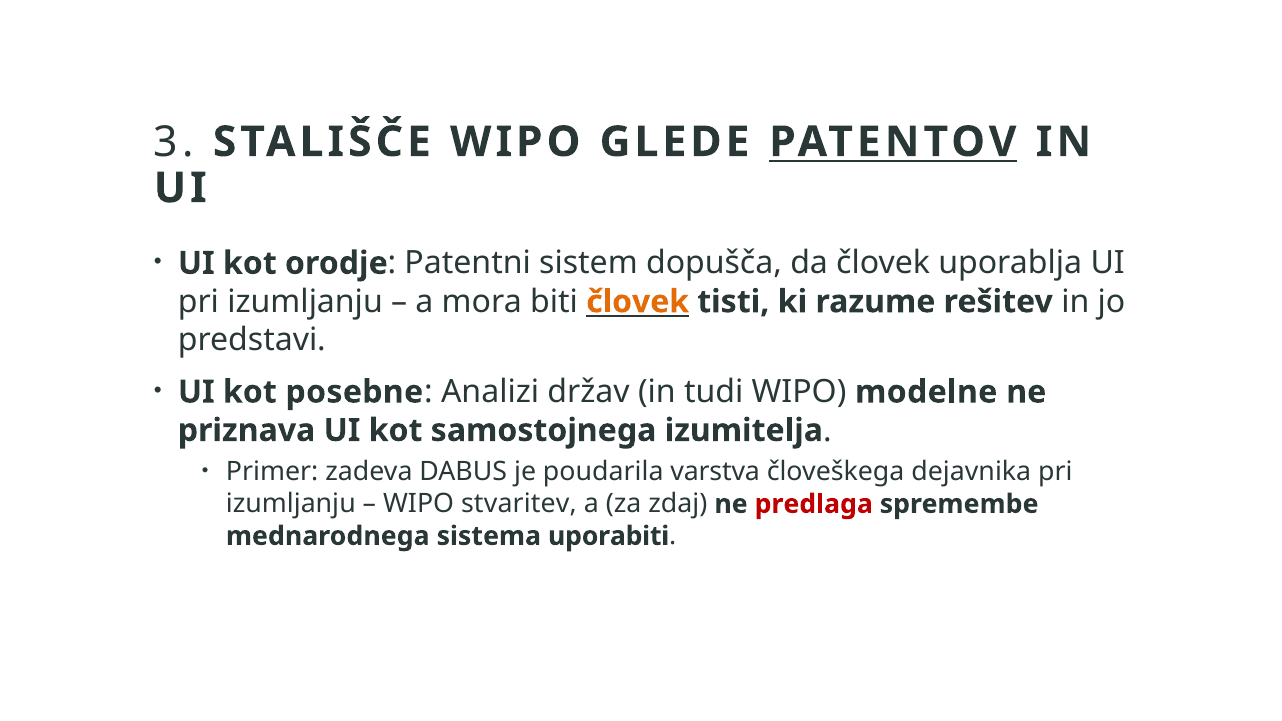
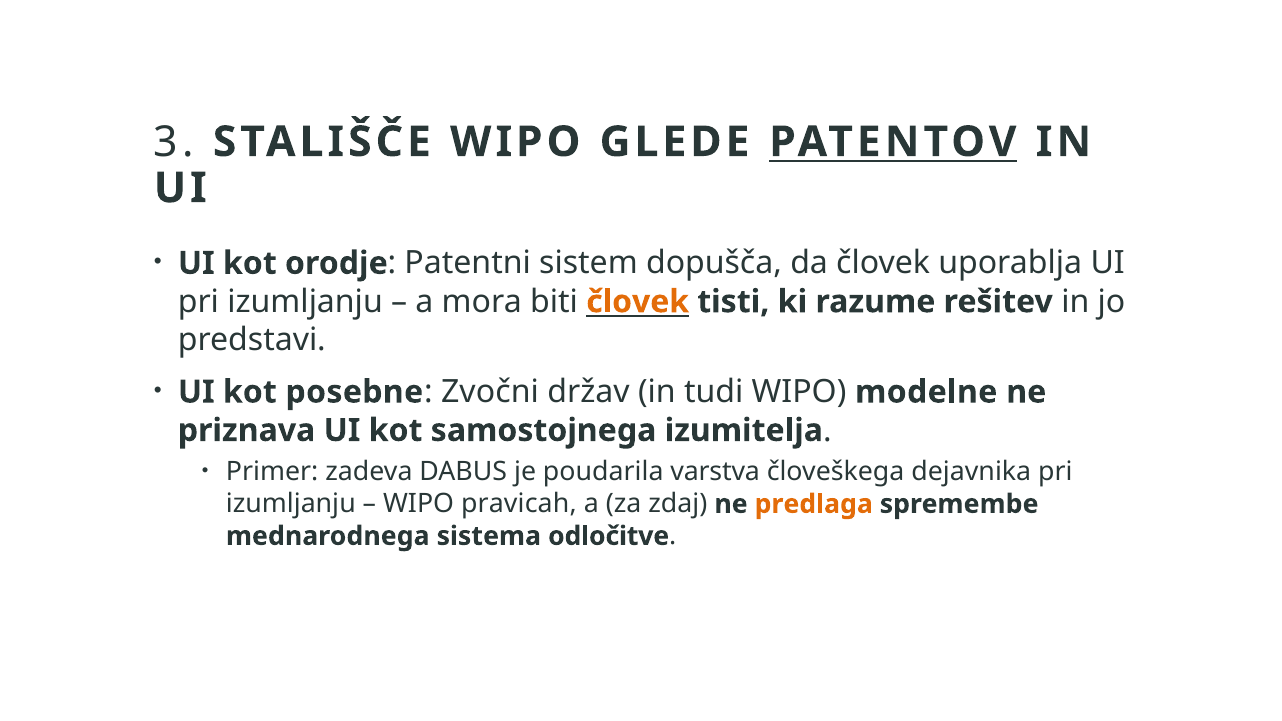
Analizi: Analizi -> Zvočni
stvaritev: stvaritev -> pravicah
predlaga colour: red -> orange
uporabiti: uporabiti -> odločitve
